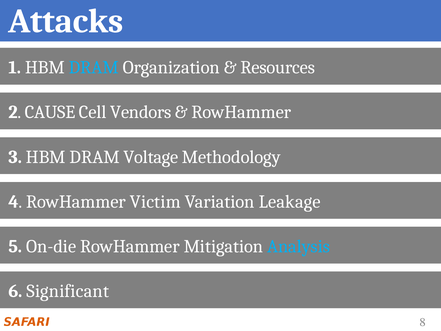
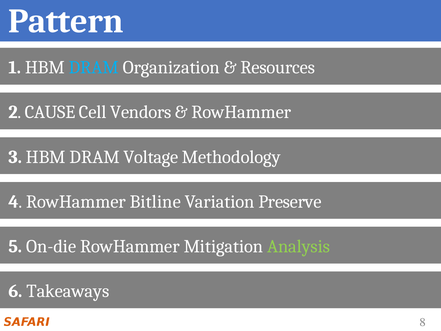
Attacks: Attacks -> Pattern
Victim: Victim -> Bitline
Leakage: Leakage -> Preserve
Analysis colour: light blue -> light green
Significant: Significant -> Takeaways
